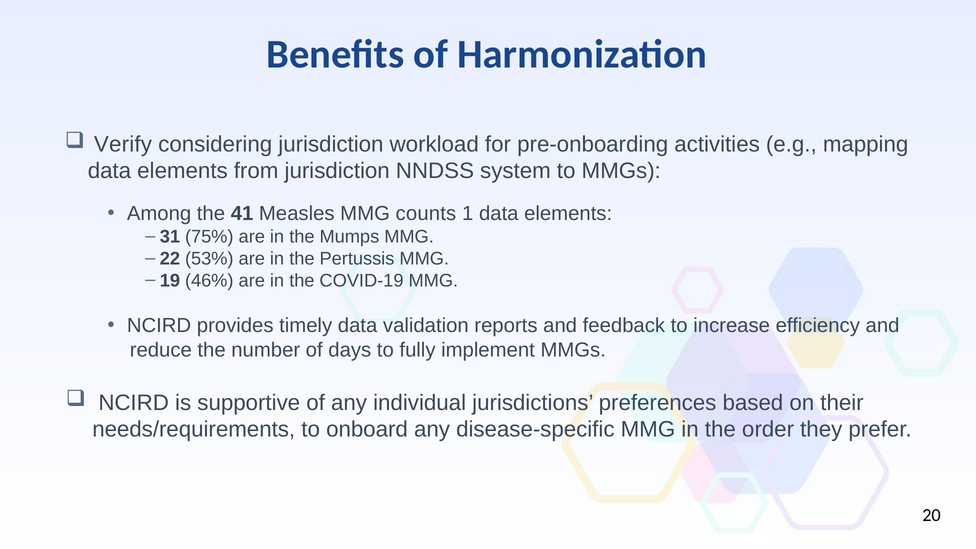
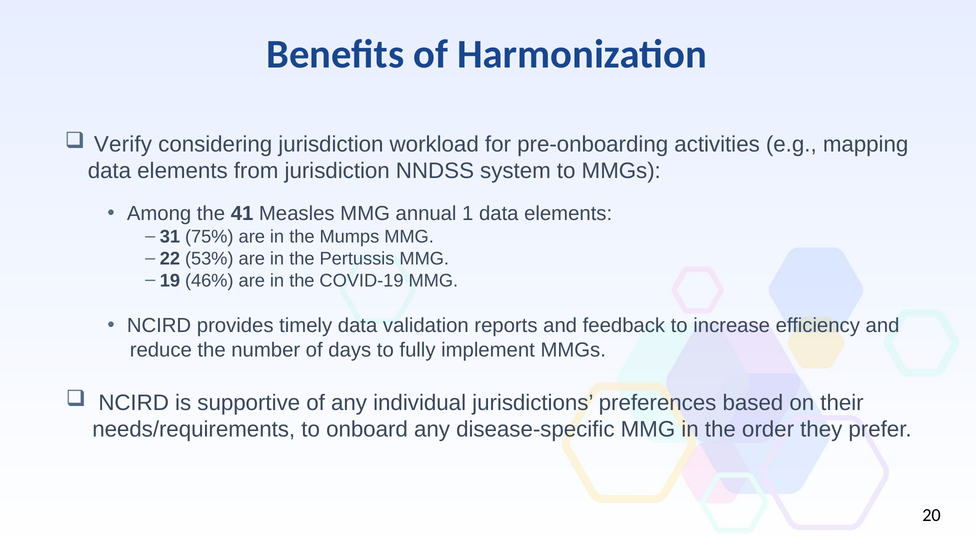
counts: counts -> annual
